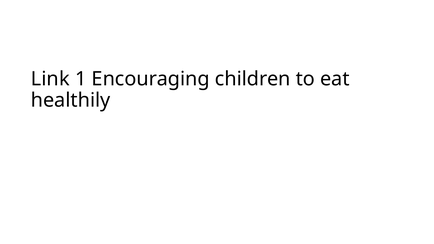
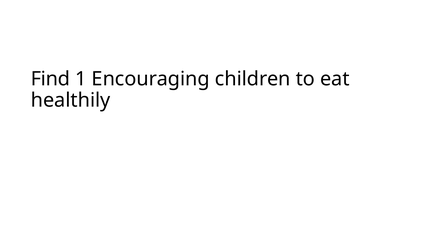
Link: Link -> Find
